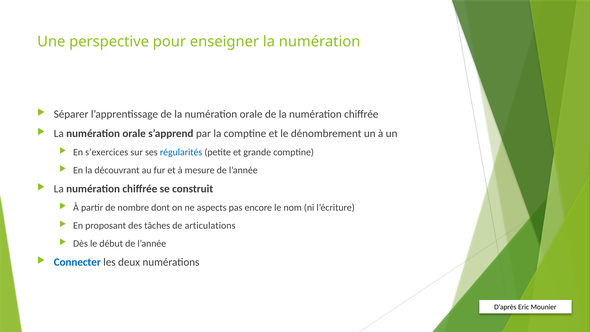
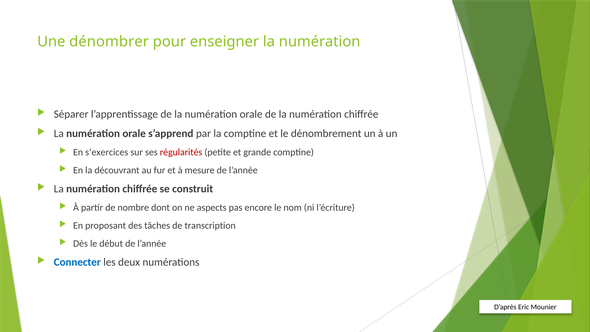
perspective: perspective -> dénombrer
régularités colour: blue -> red
articulations: articulations -> transcription
